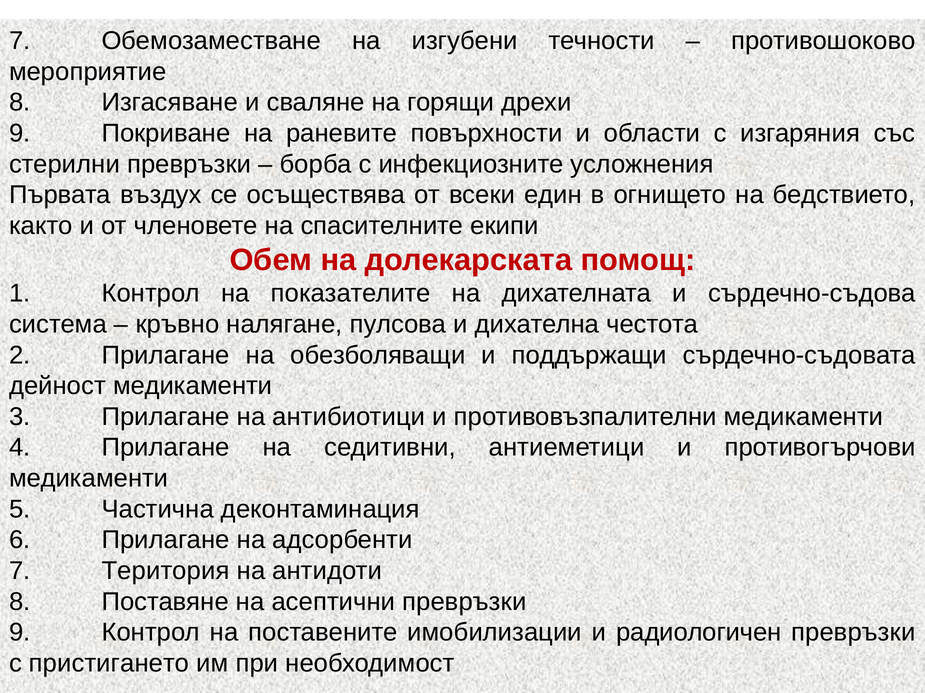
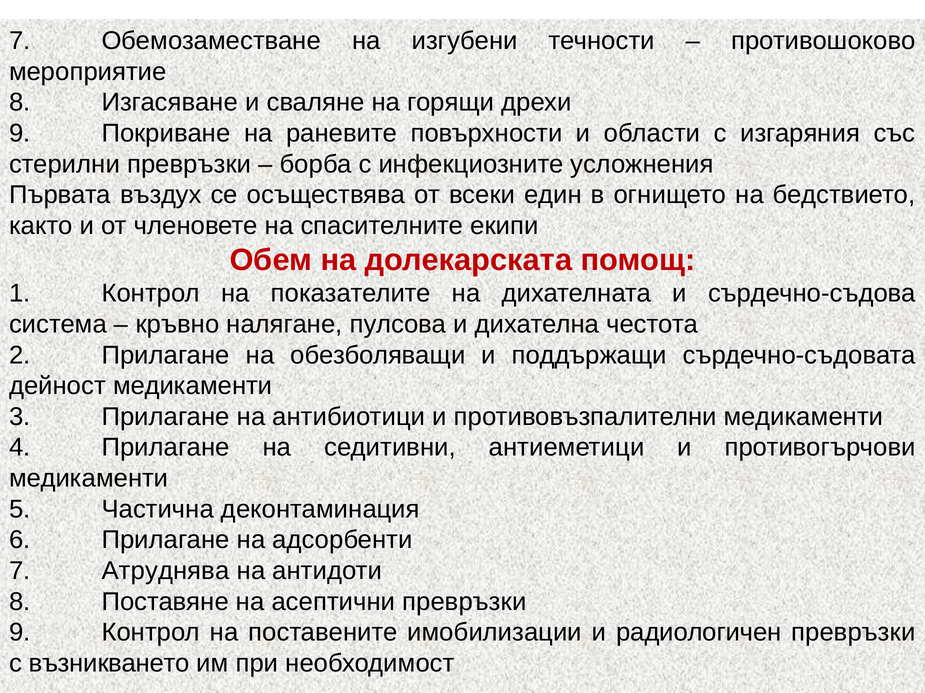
Територия: Територия -> Атруднява
пристигането: пристигането -> възникването
